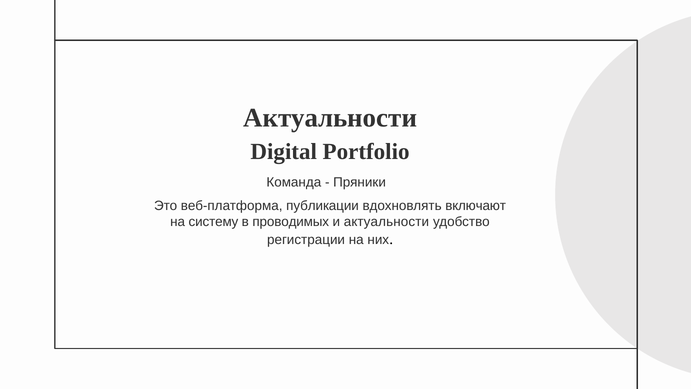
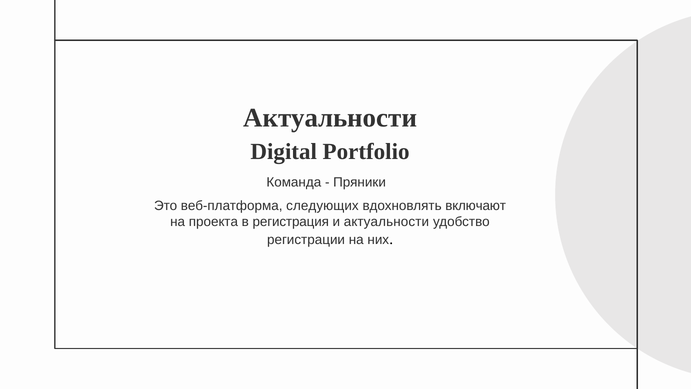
публикации: публикации -> следующих
систему: систему -> проекта
проводимых: проводимых -> регистрация
